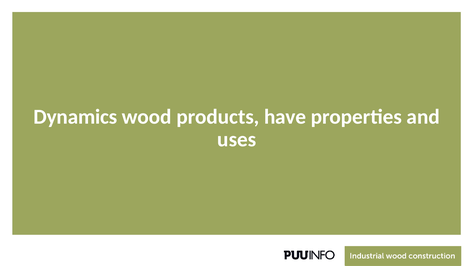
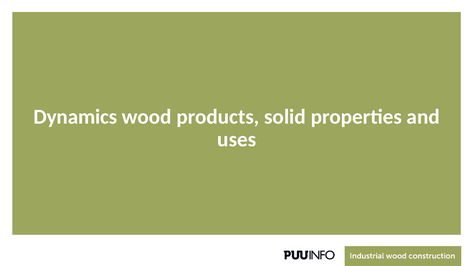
have: have -> solid
